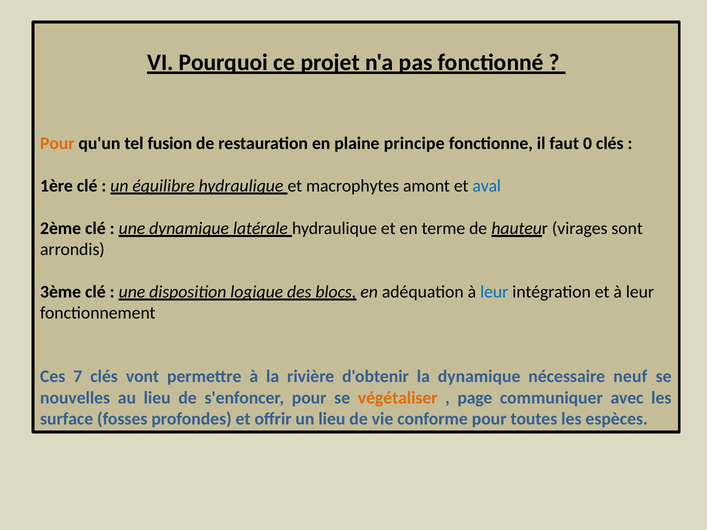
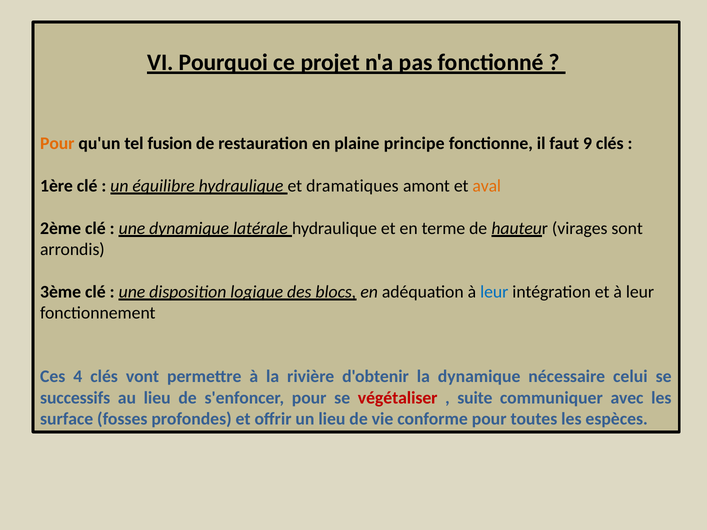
0: 0 -> 9
macrophytes: macrophytes -> dramatiques
aval colour: blue -> orange
7: 7 -> 4
neuf: neuf -> celui
nouvelles: nouvelles -> successifs
végétaliser colour: orange -> red
page: page -> suite
